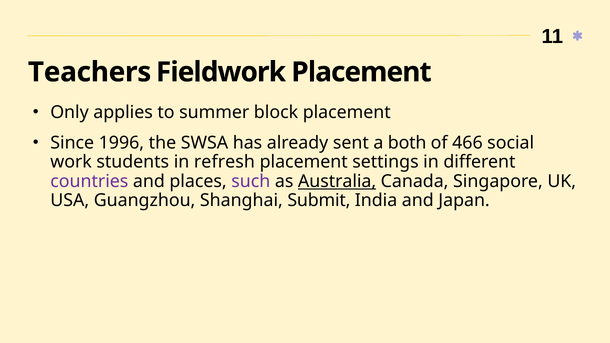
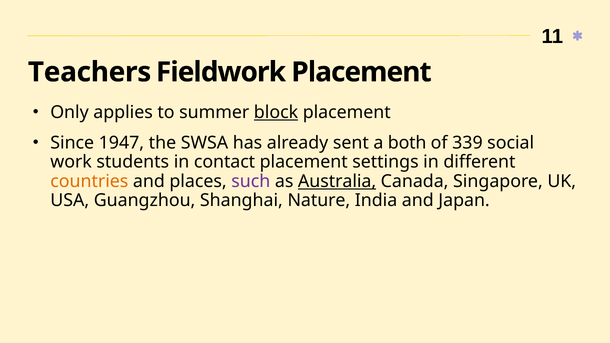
block underline: none -> present
1996: 1996 -> 1947
466: 466 -> 339
refresh: refresh -> contact
countries colour: purple -> orange
Submit: Submit -> Nature
